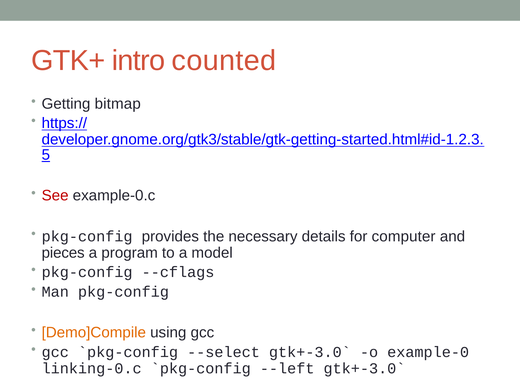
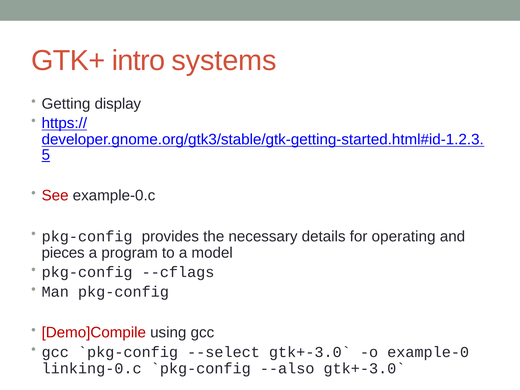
counted: counted -> systems
bitmap: bitmap -> display
computer: computer -> operating
Demo]Compile colour: orange -> red
--left: --left -> --also
